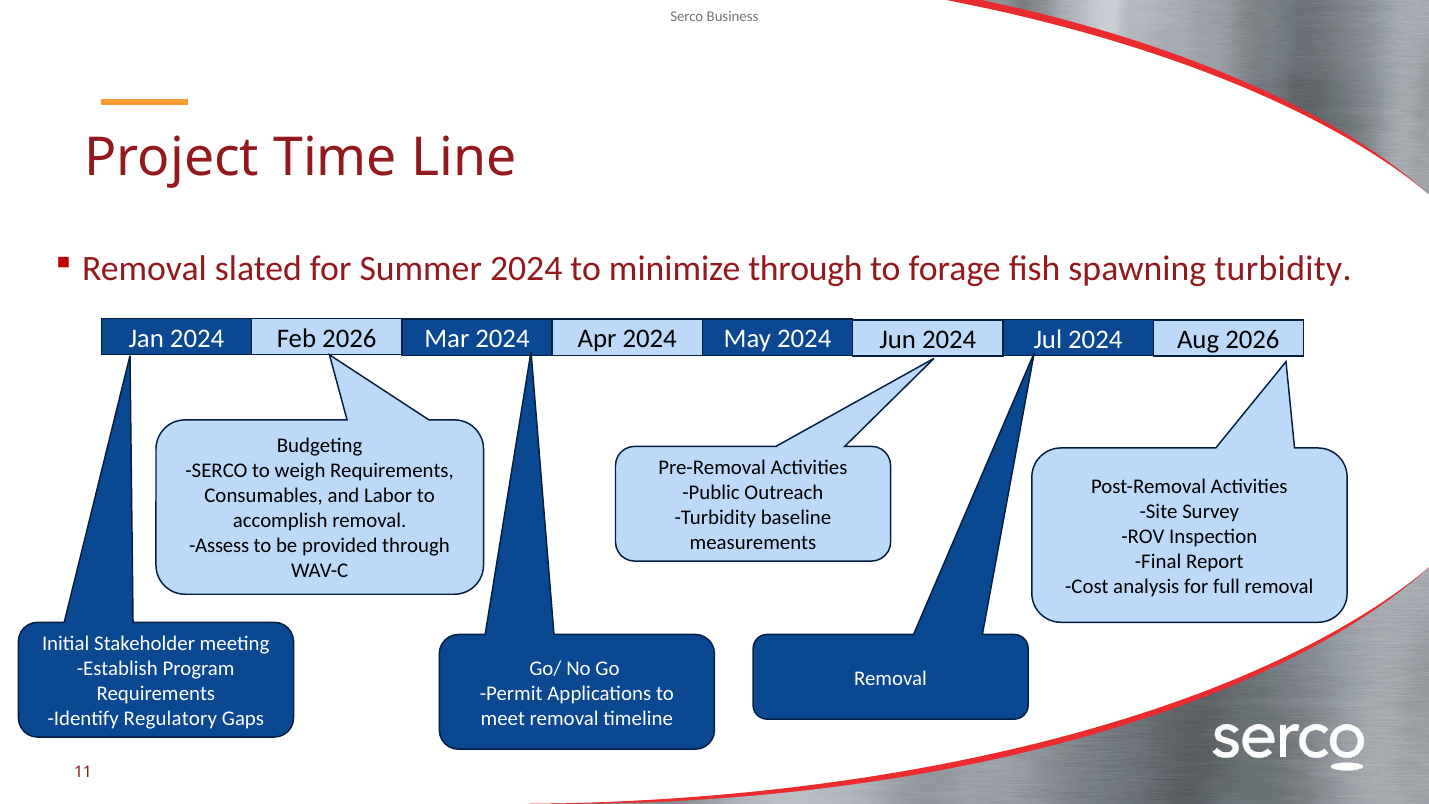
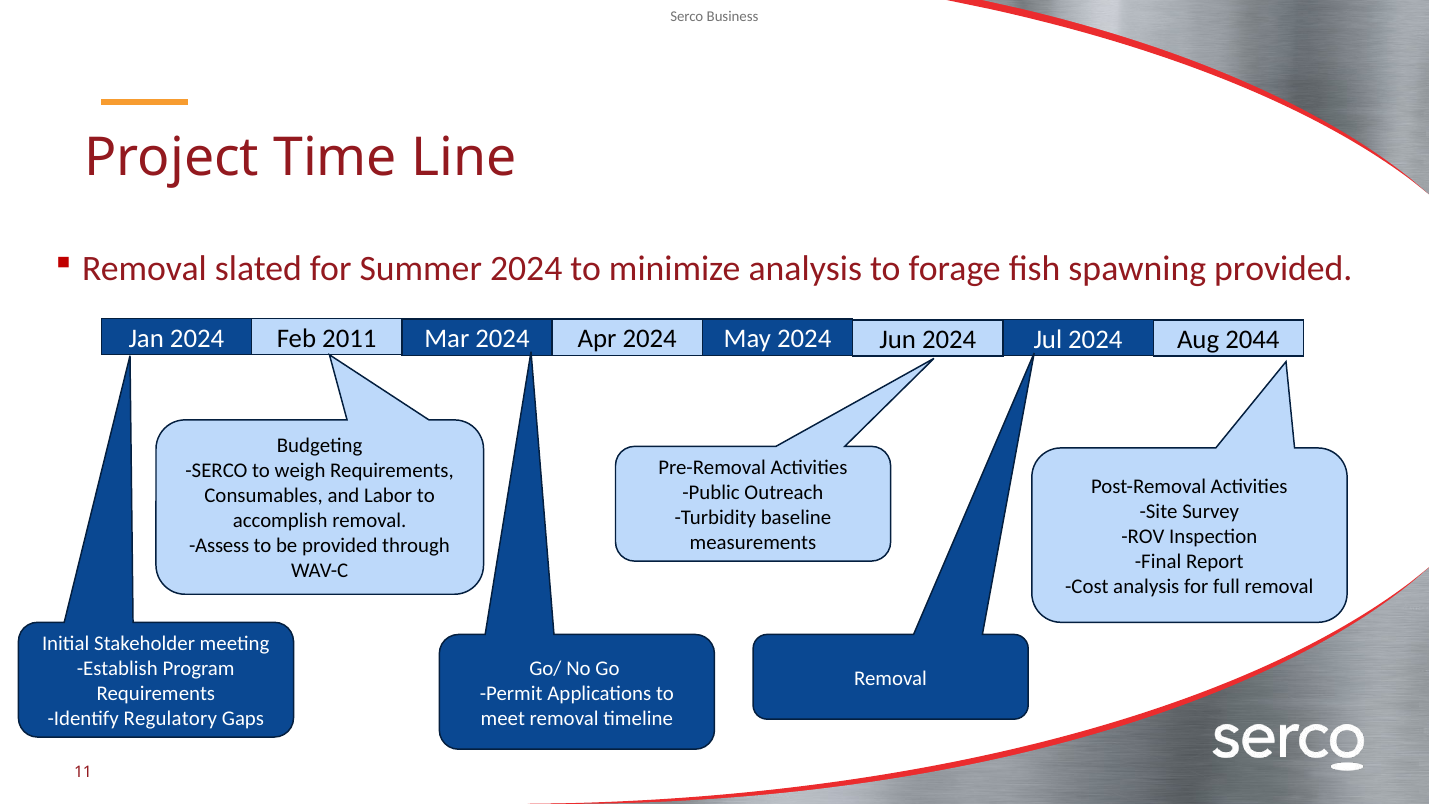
minimize through: through -> analysis
spawning turbidity: turbidity -> provided
Feb 2026: 2026 -> 2011
Aug 2026: 2026 -> 2044
